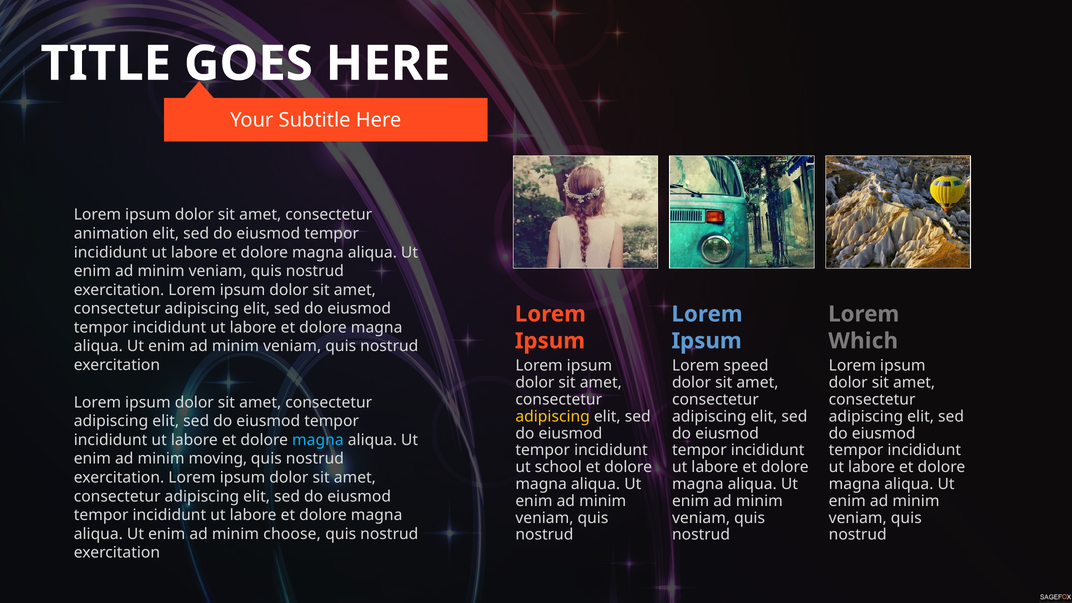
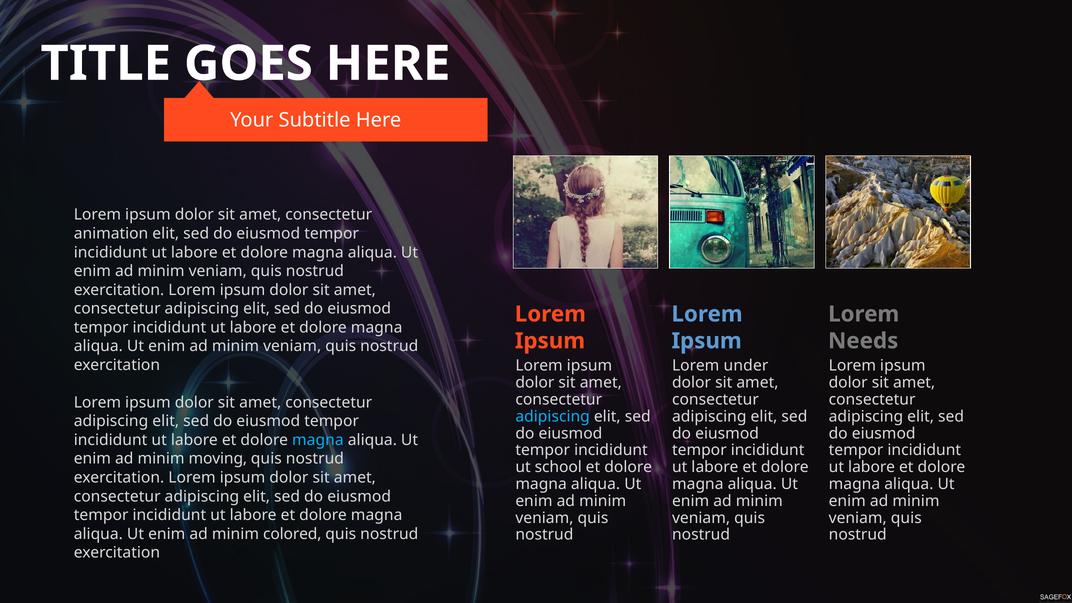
Which: Which -> Needs
speed: speed -> under
adipiscing at (553, 416) colour: yellow -> light blue
choose: choose -> colored
